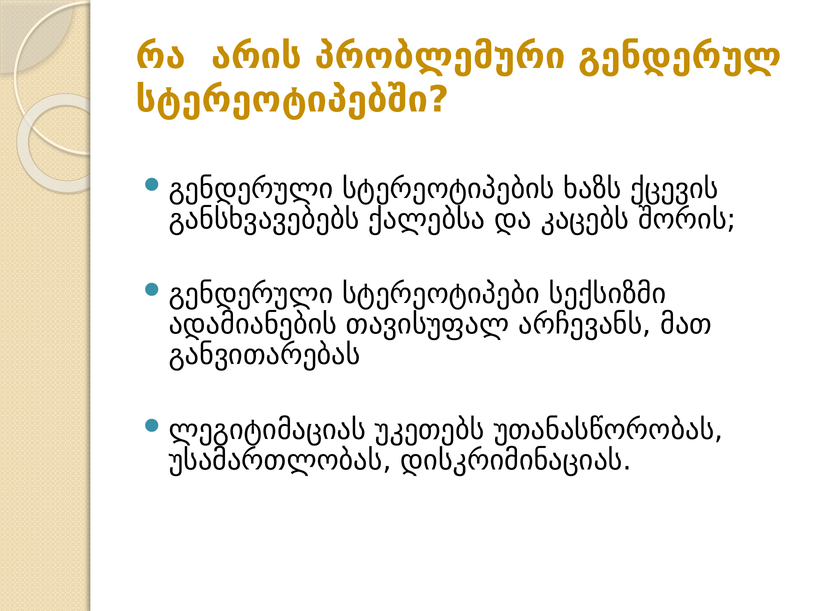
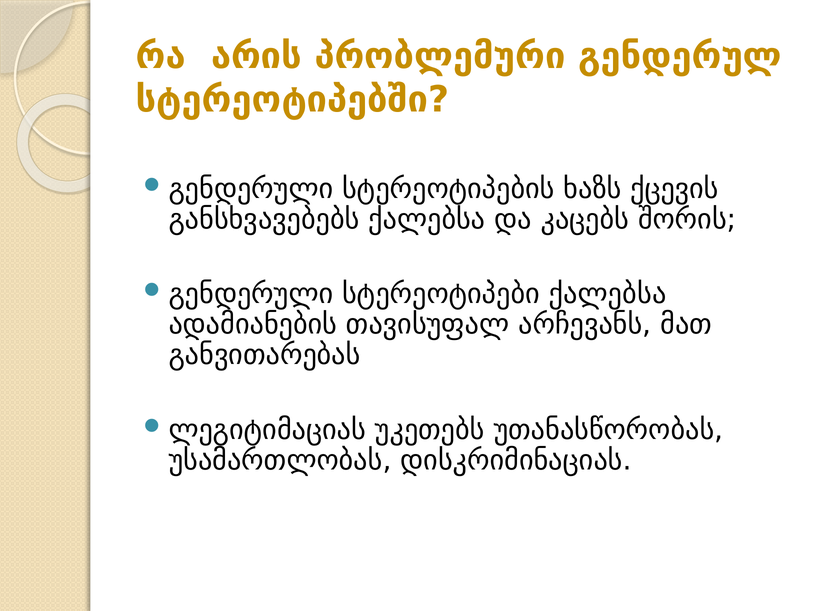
სტერეოტიპები სექსიზმი: სექსიზმი -> ქალებსა
